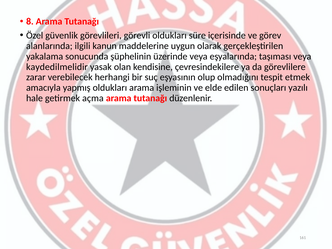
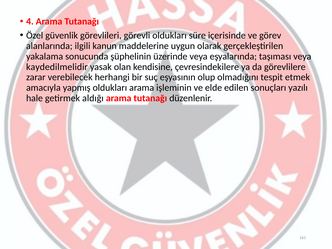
8: 8 -> 4
açma: açma -> aldığı
